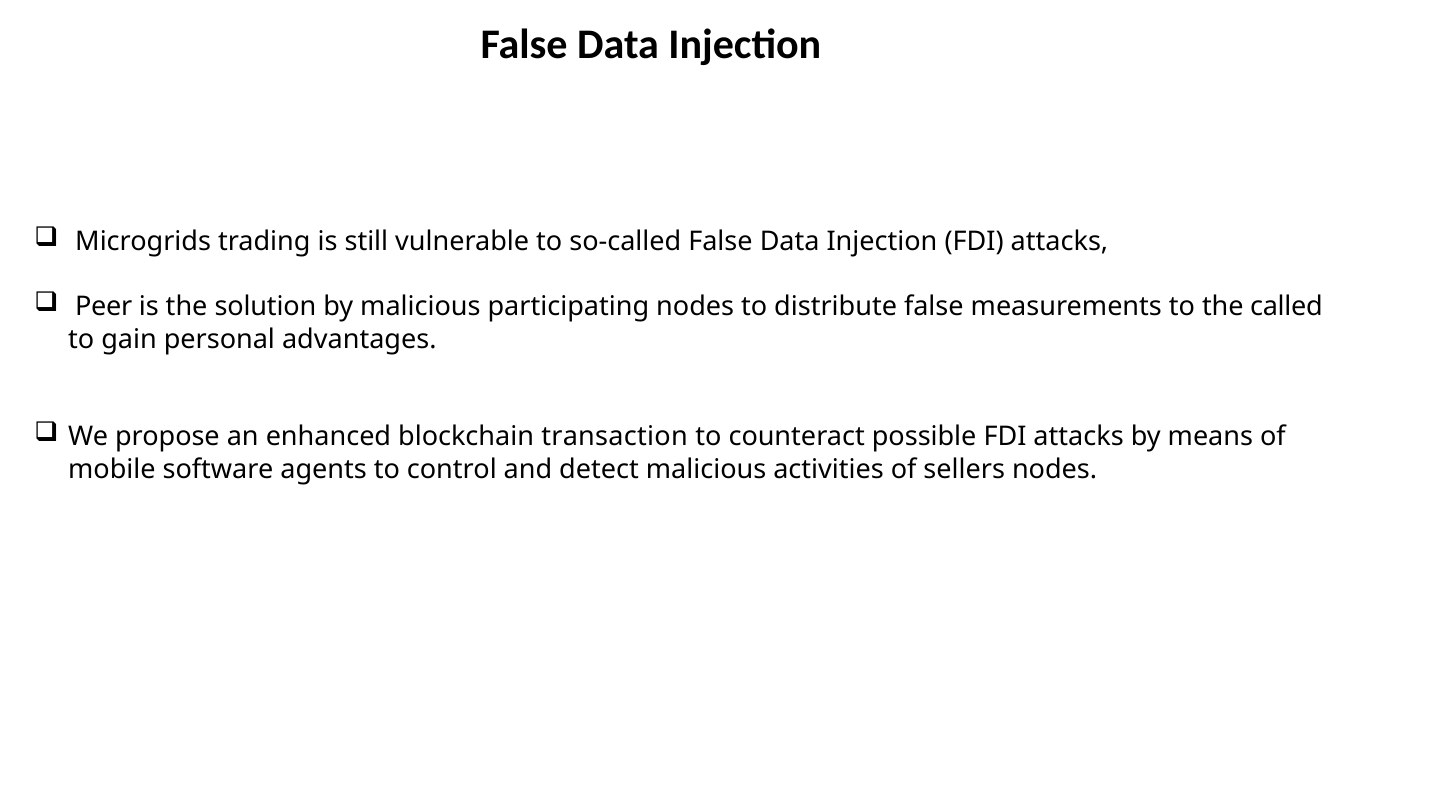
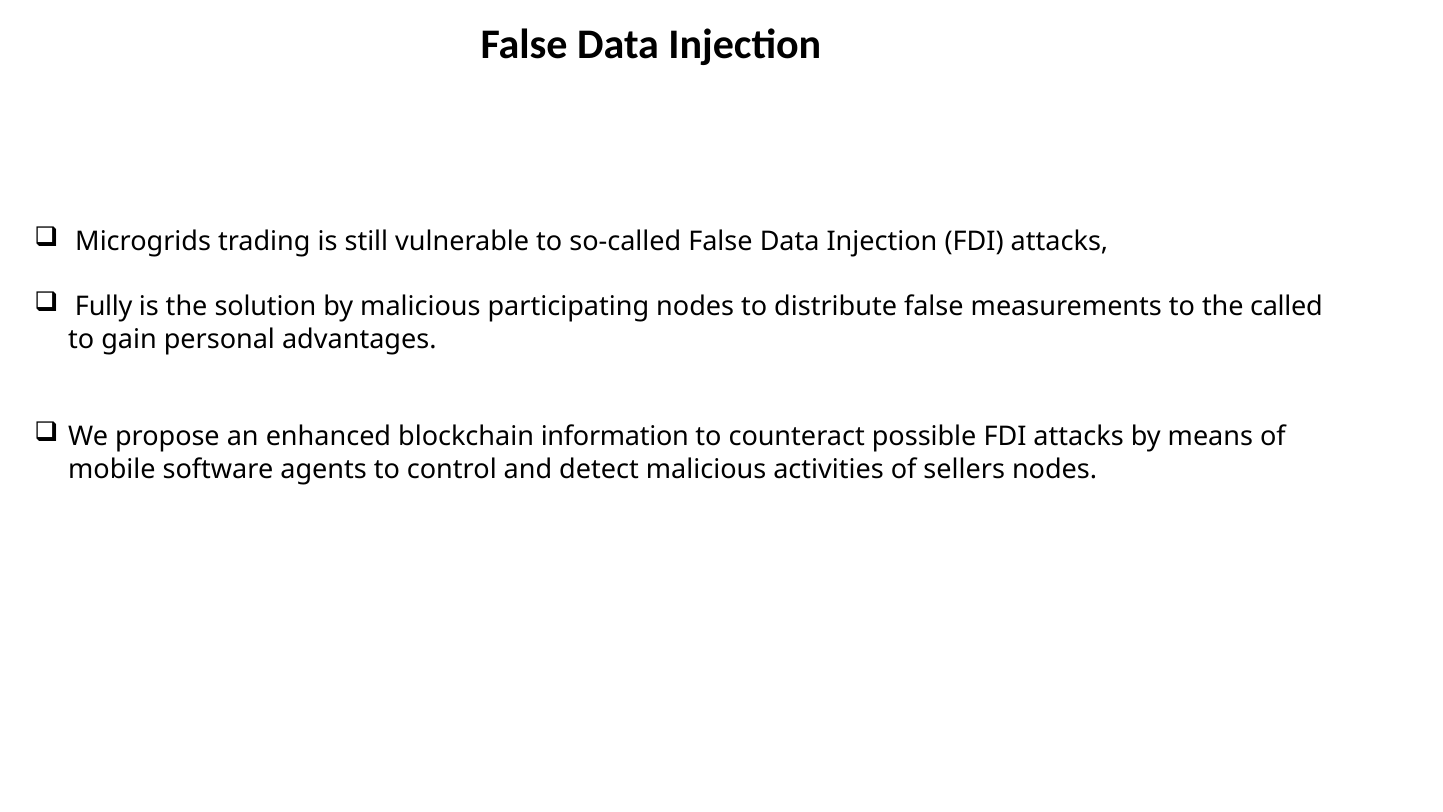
Peer: Peer -> Fully
transaction: transaction -> information
